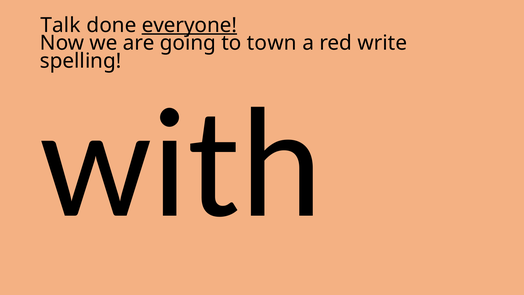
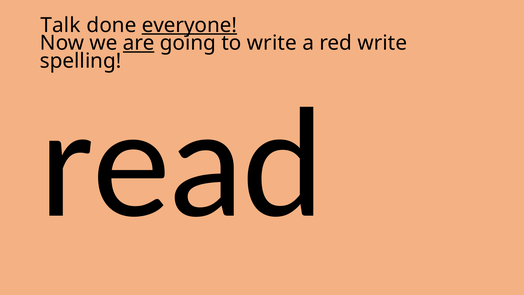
are underline: none -> present
to town: town -> write
with: with -> read
